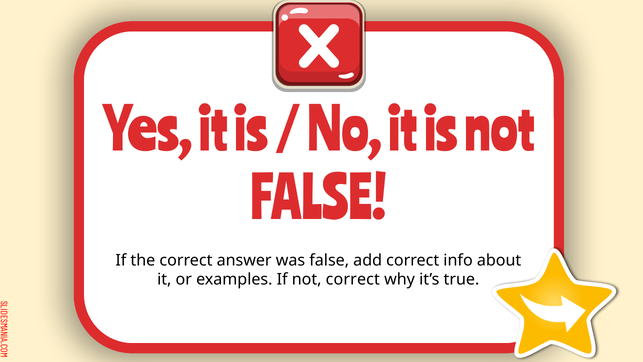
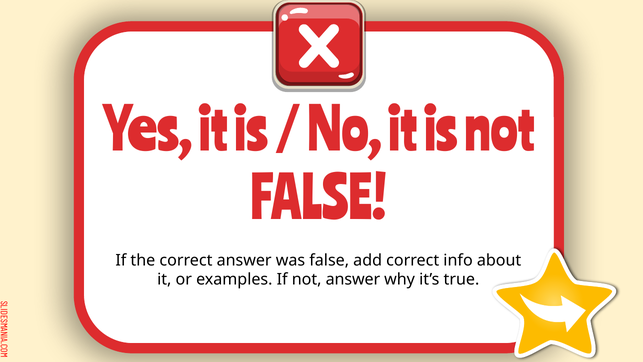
not correct: correct -> answer
